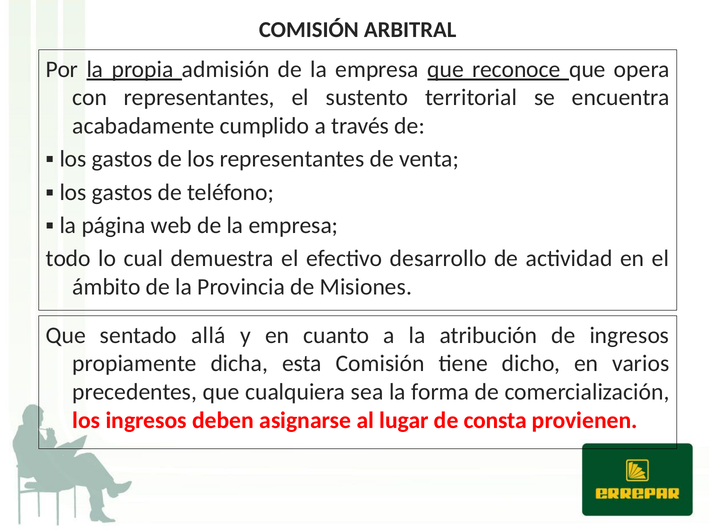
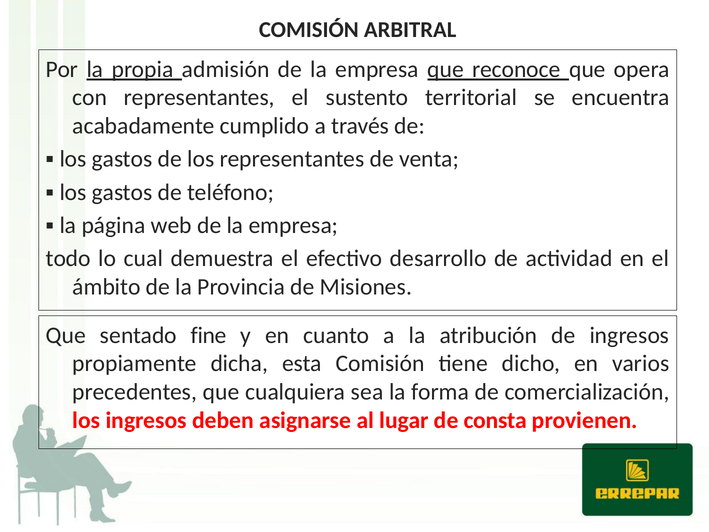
allá: allá -> fine
